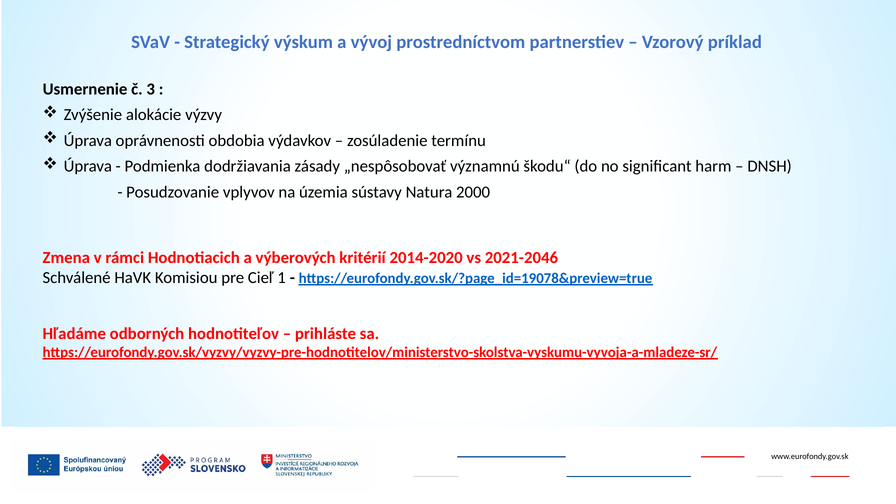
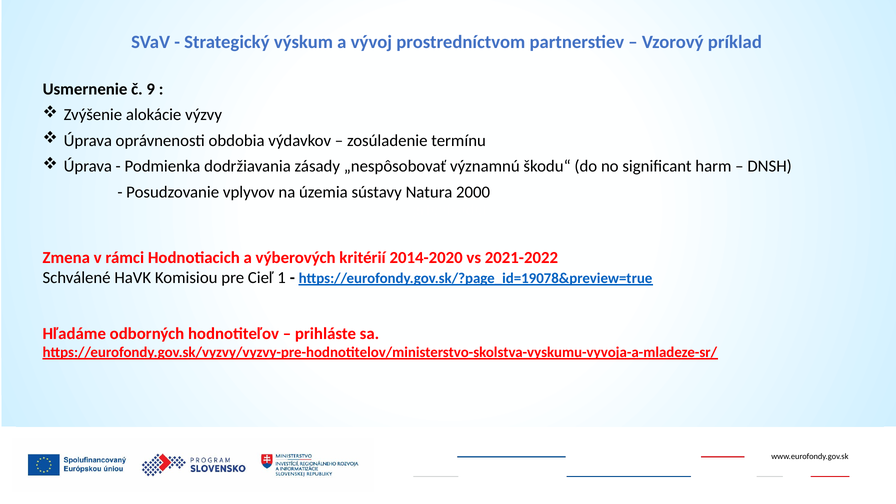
3: 3 -> 9
2021-2046: 2021-2046 -> 2021-2022
